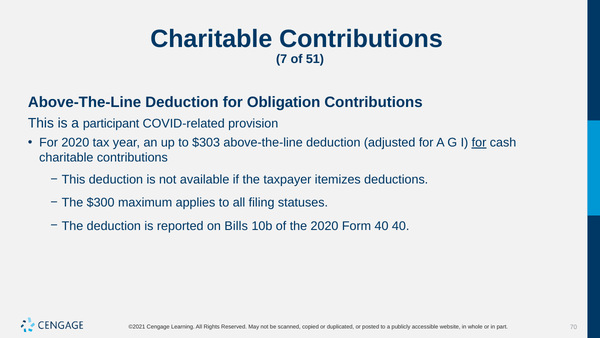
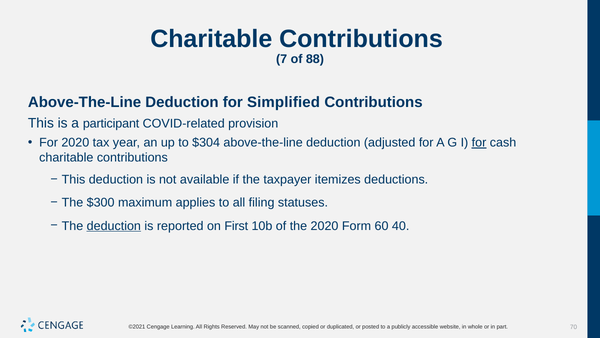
51: 51 -> 88
Obligation: Obligation -> Simplified
$303: $303 -> $304
deduction at (114, 226) underline: none -> present
Bills: Bills -> First
Form 40: 40 -> 60
